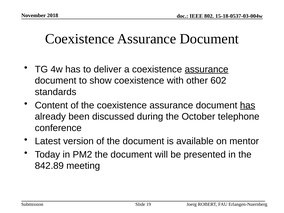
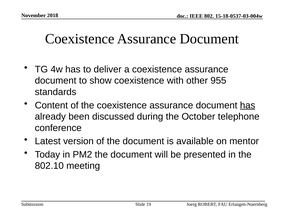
assurance at (207, 69) underline: present -> none
602: 602 -> 955
842.89: 842.89 -> 802.10
